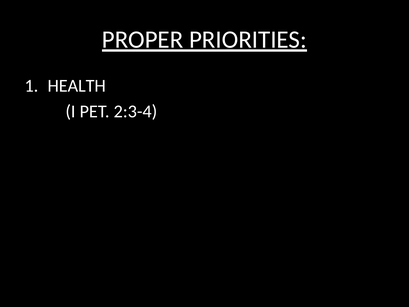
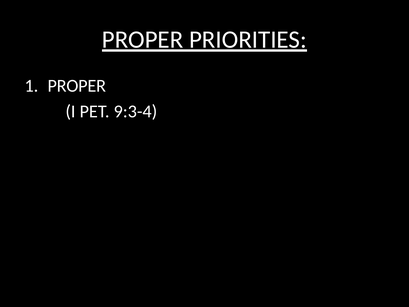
HEALTH at (77, 86): HEALTH -> PROPER
2:3-4: 2:3-4 -> 9:3-4
